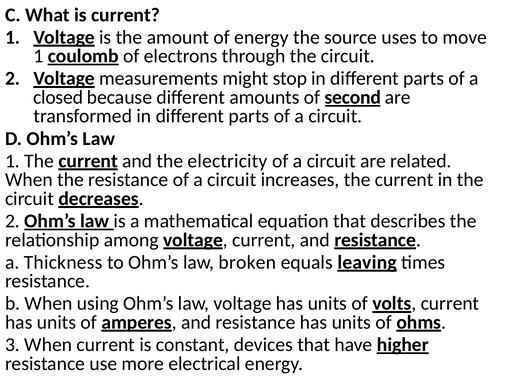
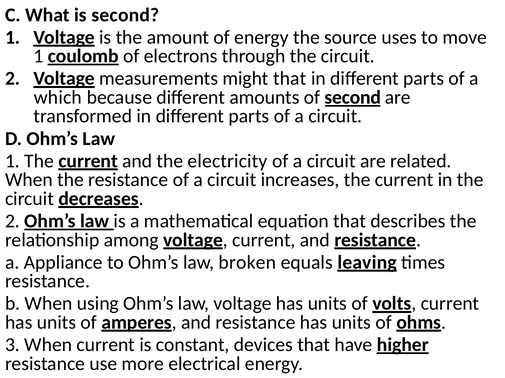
is current: current -> second
might stop: stop -> that
closed: closed -> which
Thickness: Thickness -> Appliance
